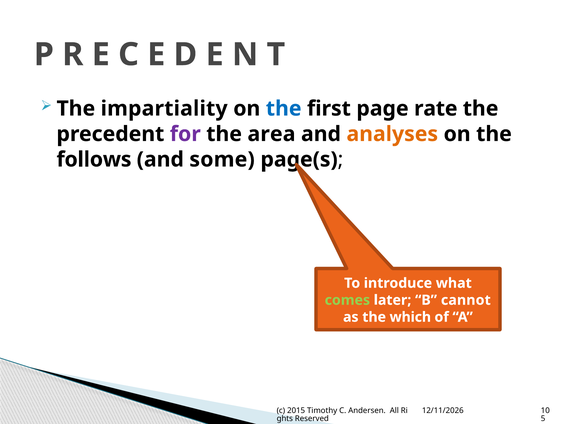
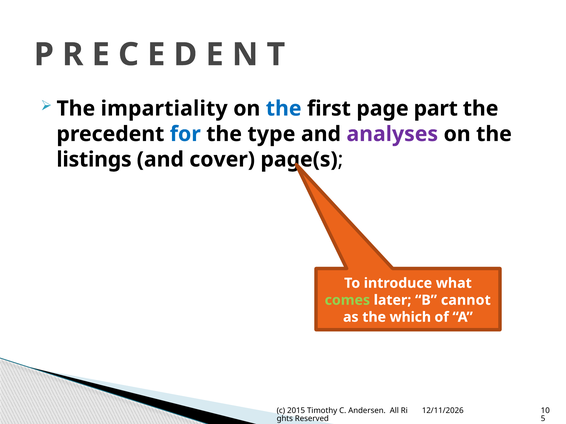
rate: rate -> part
for colour: purple -> blue
area: area -> type
analyses colour: orange -> purple
follows: follows -> listings
some: some -> cover
